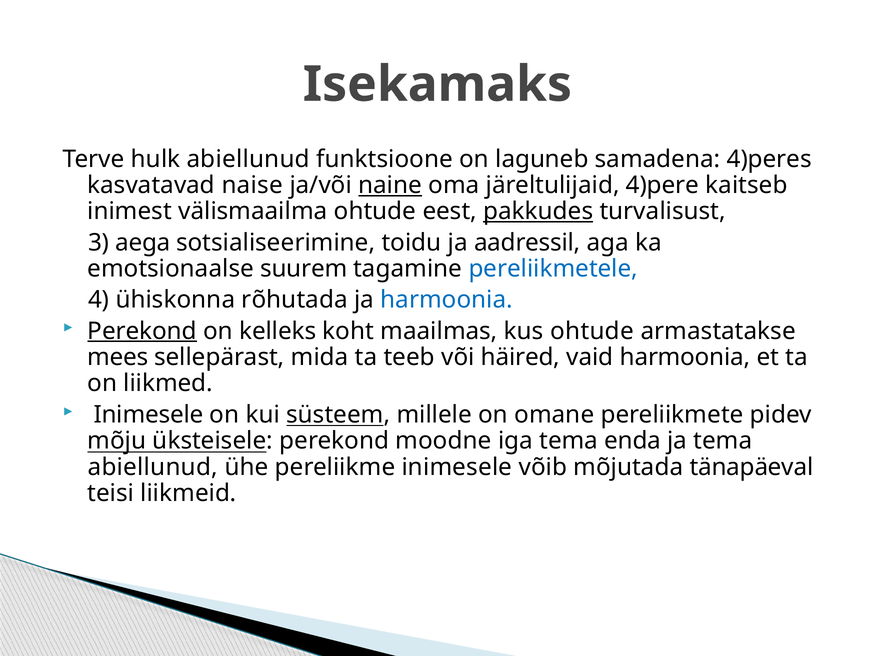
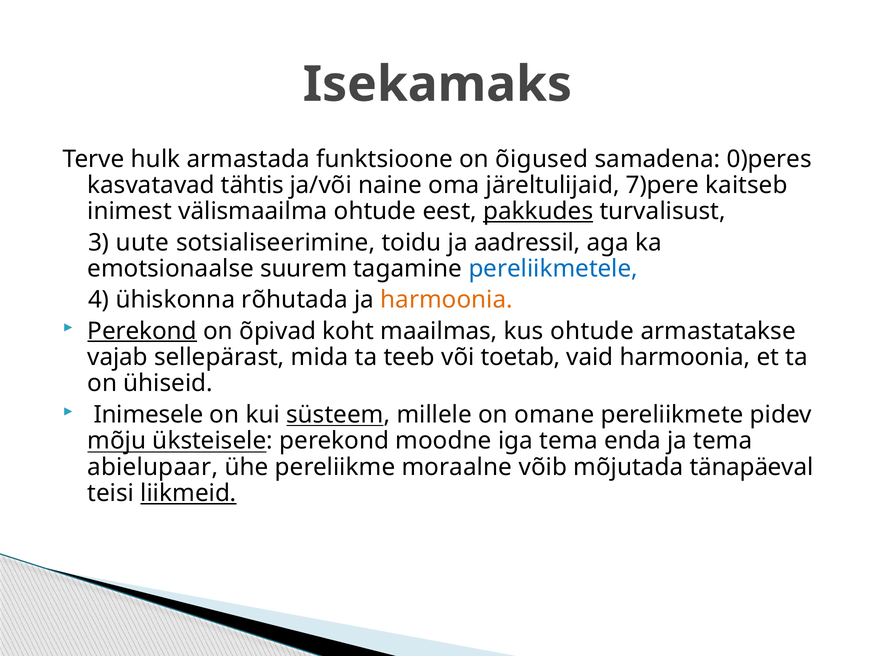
hulk abiellunud: abiellunud -> armastada
laguneb: laguneb -> õigused
4)peres: 4)peres -> 0)peres
naise: naise -> tähtis
naine underline: present -> none
4)pere: 4)pere -> 7)pere
aega: aega -> uute
harmoonia at (447, 300) colour: blue -> orange
kelleks: kelleks -> õpivad
mees: mees -> vajab
häired: häired -> toetab
liikmed: liikmed -> ühiseid
abiellunud at (153, 467): abiellunud -> abielupaar
pereliikme inimesele: inimesele -> moraalne
liikmeid underline: none -> present
